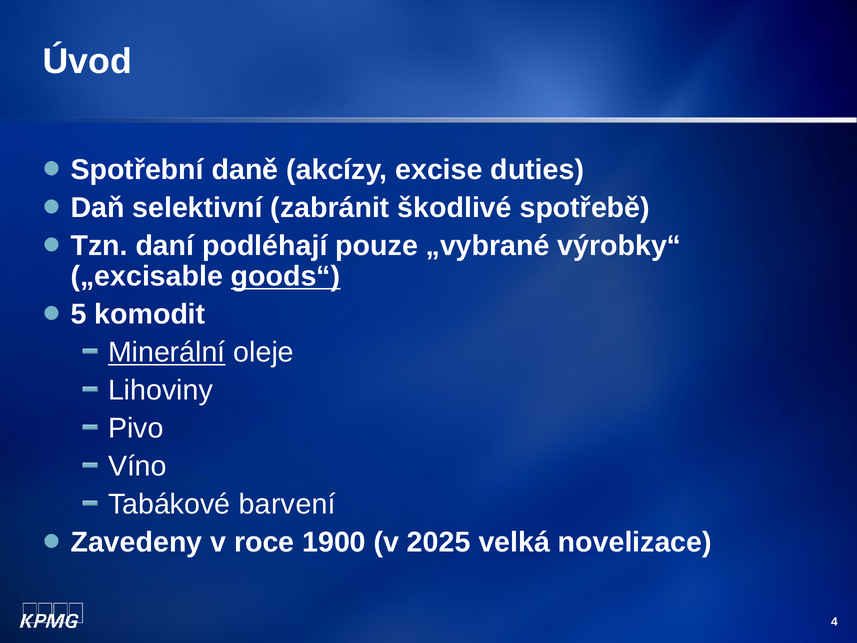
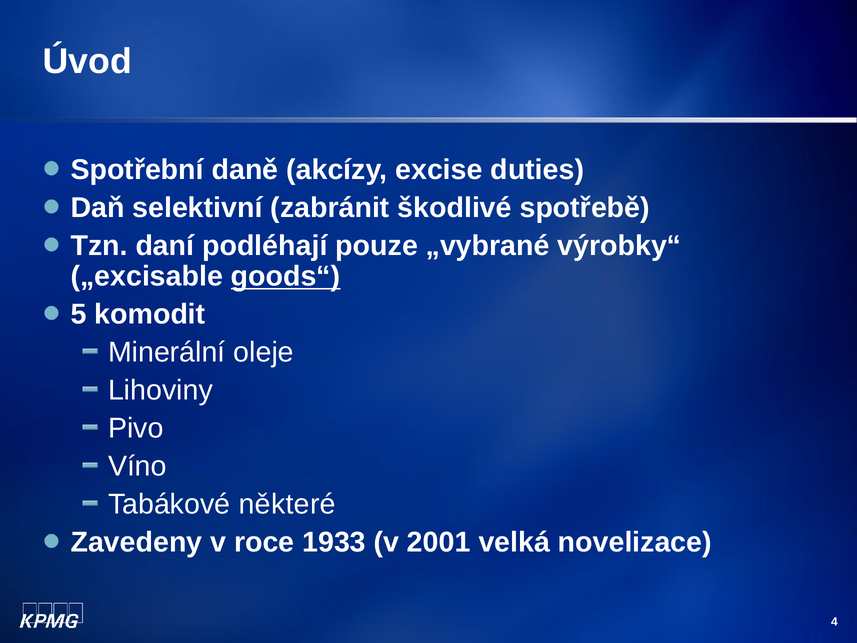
Minerální underline: present -> none
barvení: barvení -> některé
1900: 1900 -> 1933
2025: 2025 -> 2001
